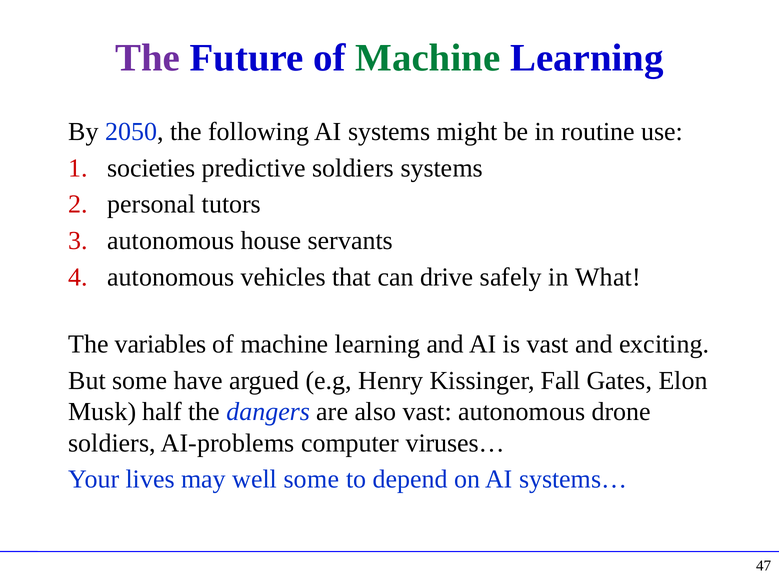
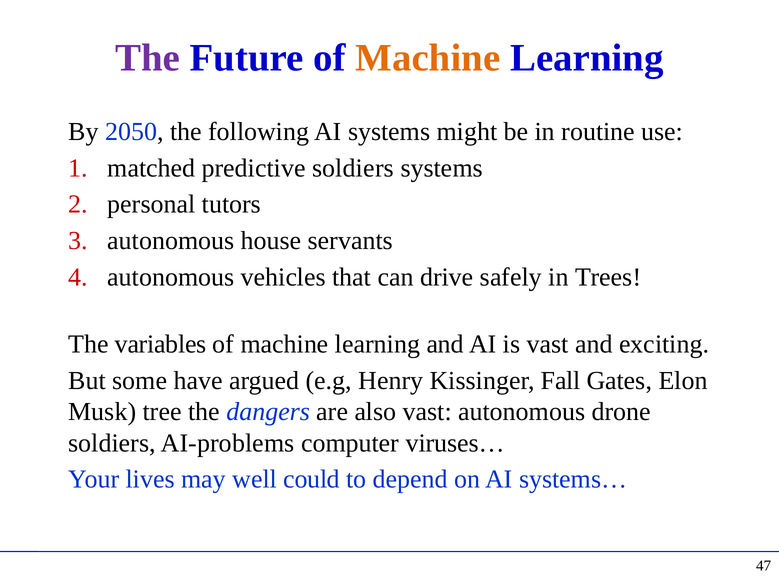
Machine at (428, 58) colour: green -> orange
societies: societies -> matched
What: What -> Trees
half: half -> tree
well some: some -> could
